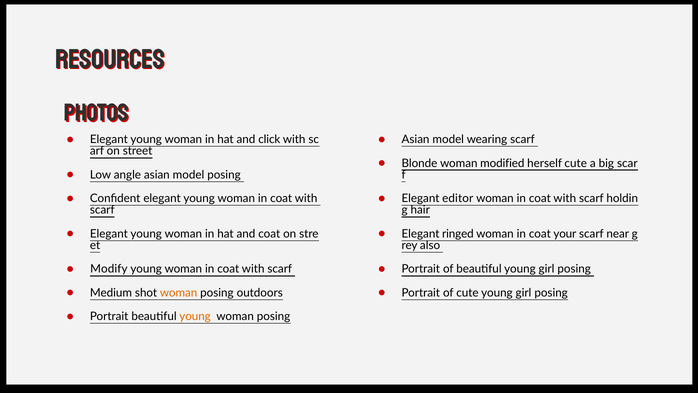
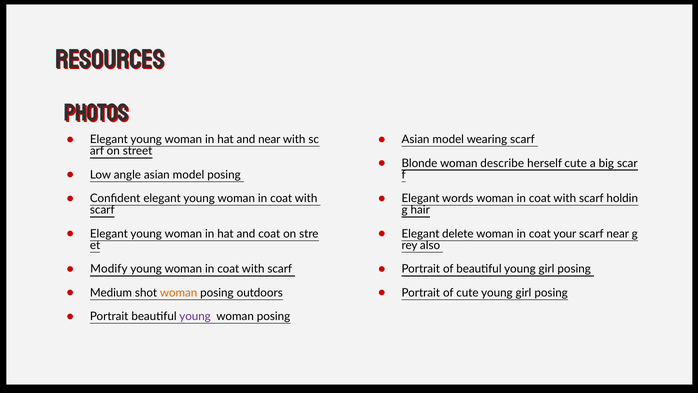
and click: click -> near
modified: modified -> describe
editor: editor -> words
ringed: ringed -> delete
young at (195, 316) colour: orange -> purple
